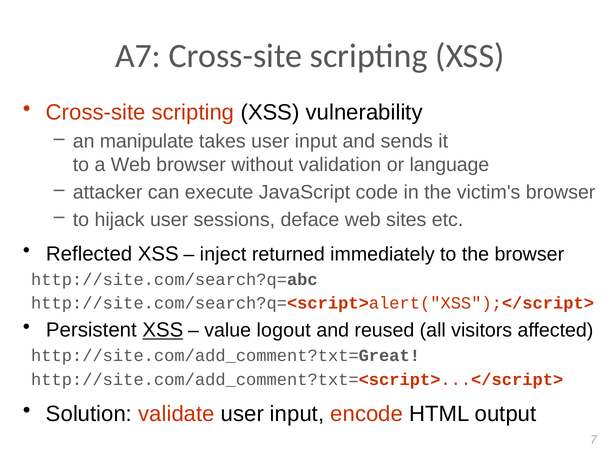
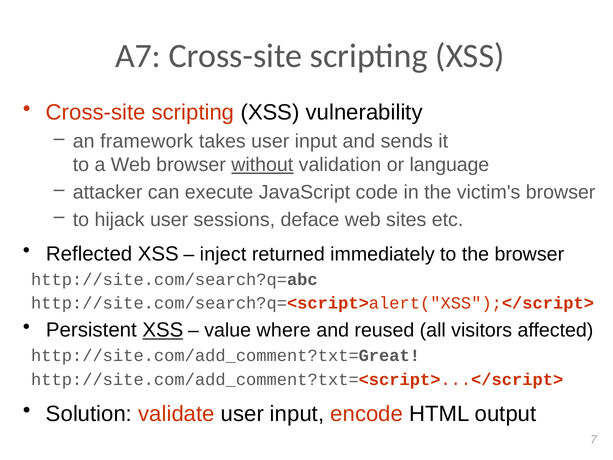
manipulate: manipulate -> framework
without underline: none -> present
logout: logout -> where
